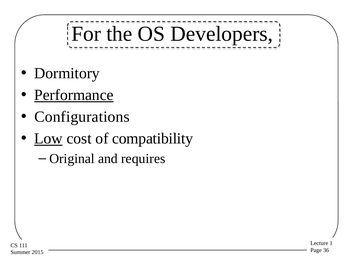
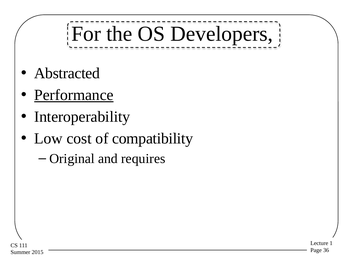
Dormitory: Dormitory -> Abstracted
Configurations: Configurations -> Interoperability
Low underline: present -> none
